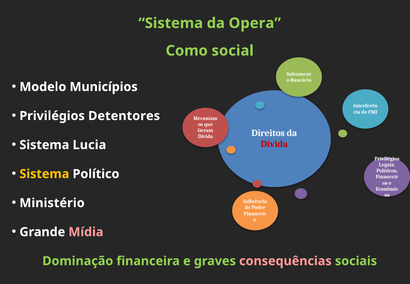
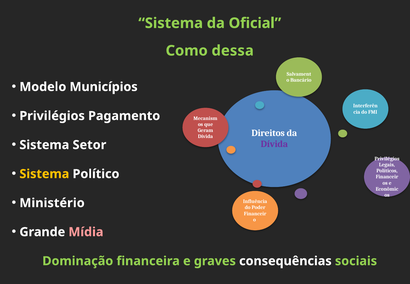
Opera: Opera -> Oficial
social: social -> dessa
Detentores: Detentores -> Pagamento
Lucia: Lucia -> Setor
Dívida at (274, 144) colour: red -> purple
consequências colour: pink -> white
